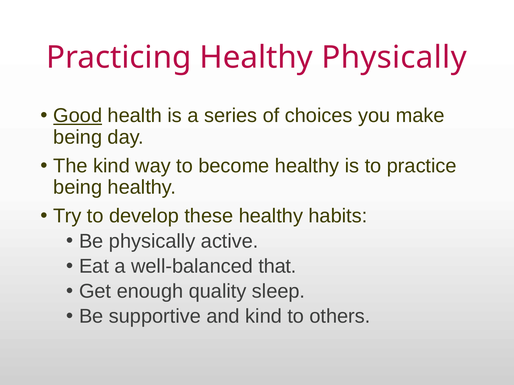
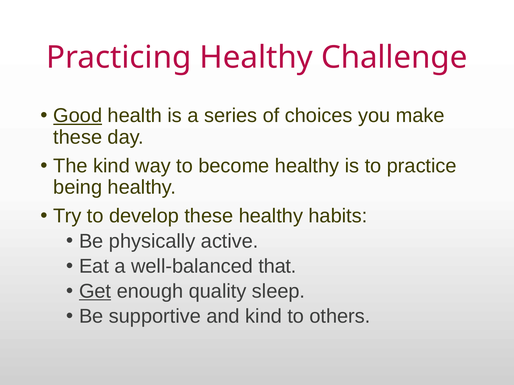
Healthy Physically: Physically -> Challenge
being at (78, 137): being -> these
Get underline: none -> present
